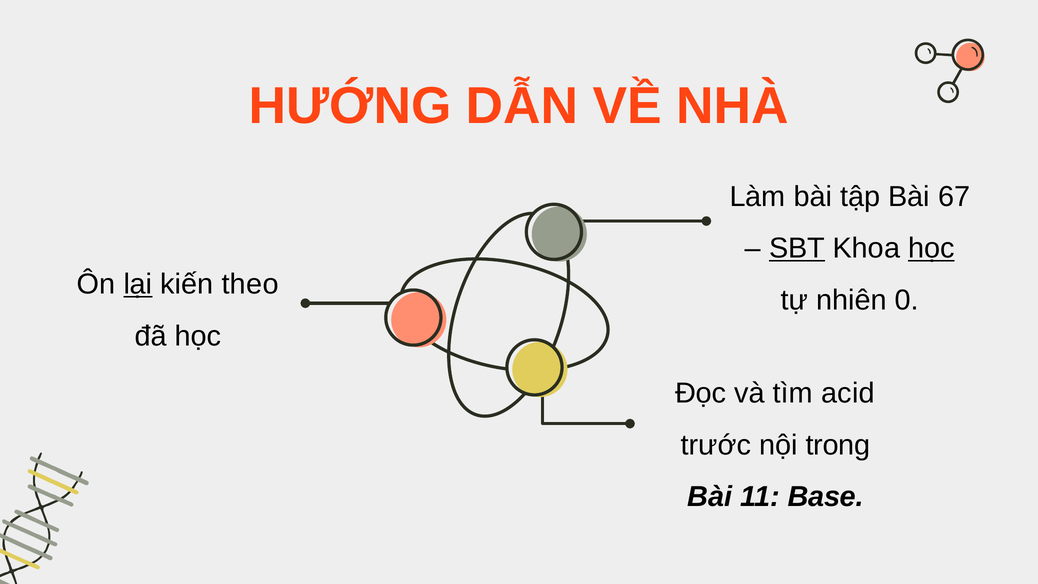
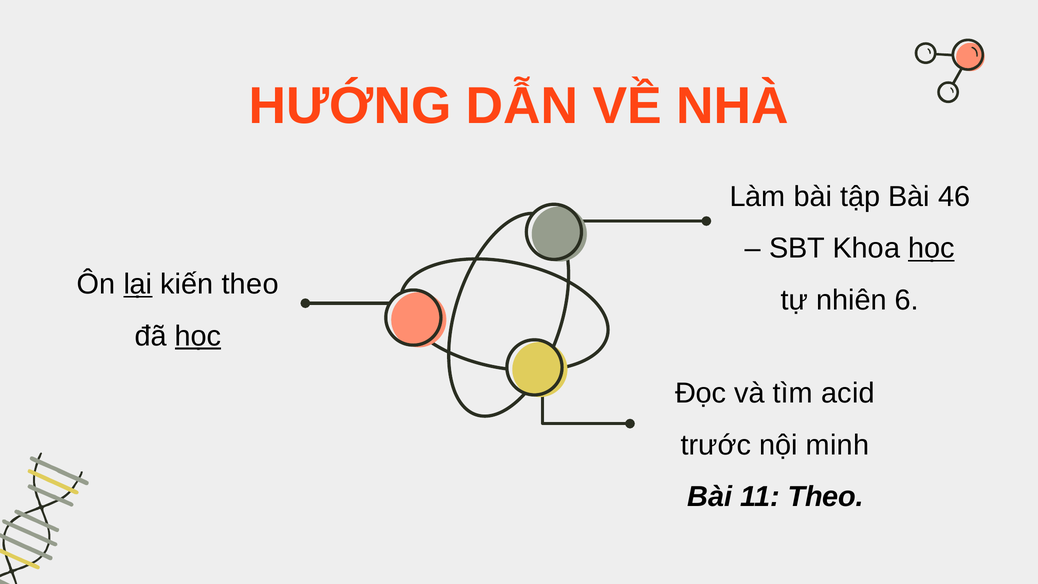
67: 67 -> 46
SBT underline: present -> none
0: 0 -> 6
học at (198, 336) underline: none -> present
trong: trong -> minh
11 Base: Base -> Theo
